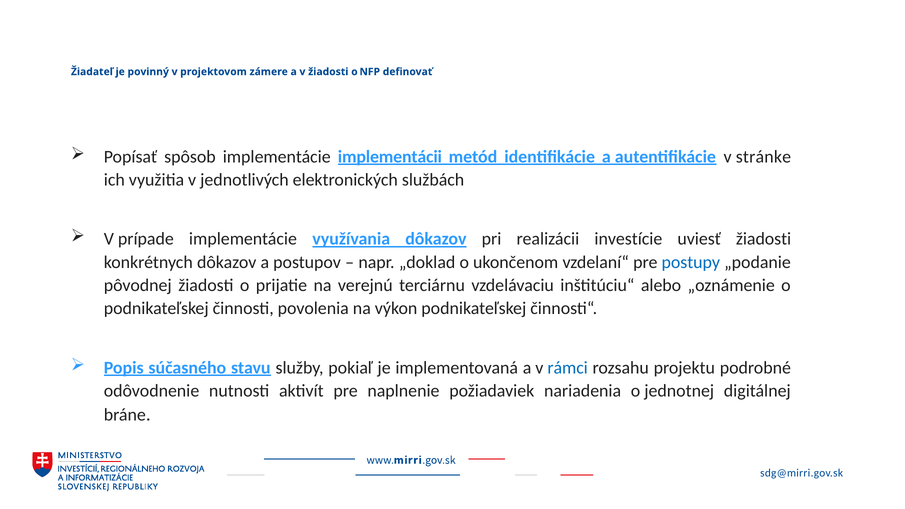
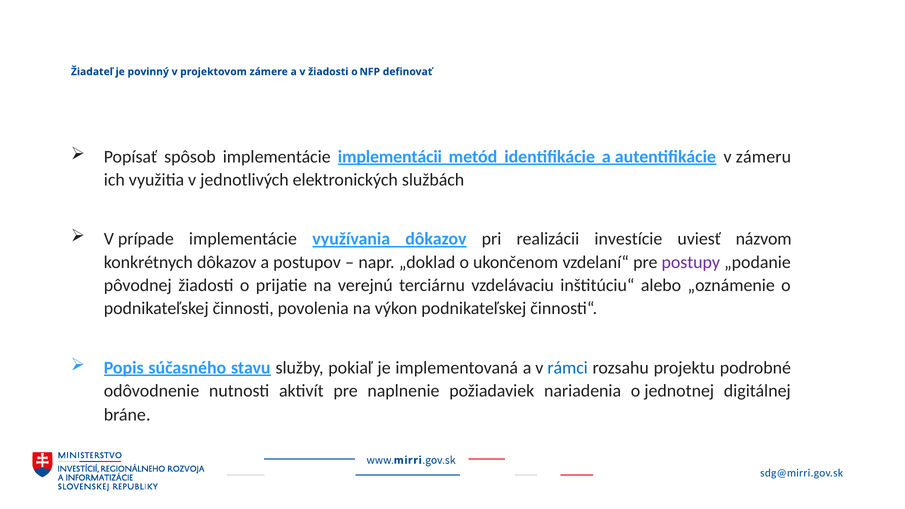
stránke: stránke -> zámeru
uviesť žiadosti: žiadosti -> názvom
postupy colour: blue -> purple
